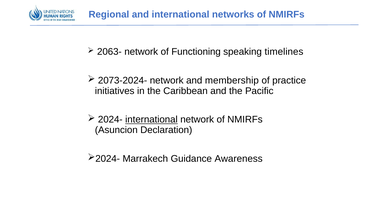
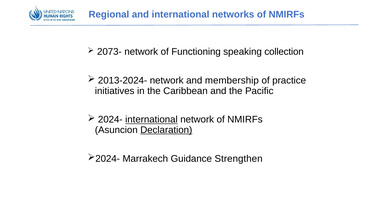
2063-: 2063- -> 2073-
timelines: timelines -> collection
2073-2024-: 2073-2024- -> 2013-2024-
Declaration underline: none -> present
Awareness: Awareness -> Strengthen
